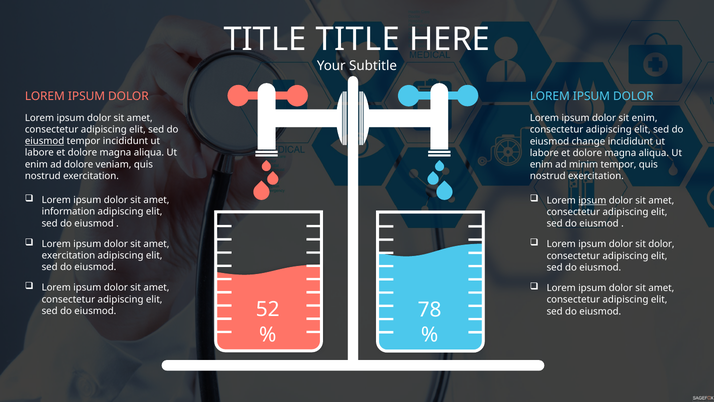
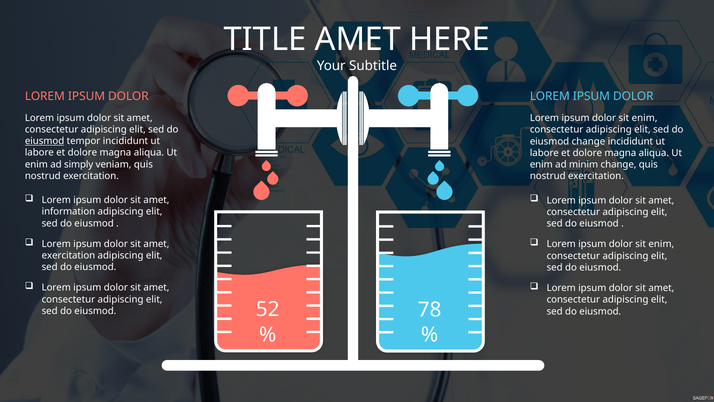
TITLE TITLE: TITLE -> AMET
ad dolore: dolore -> simply
minim tempor: tempor -> change
ipsum at (592, 200) underline: present -> none
dolor at (661, 244): dolor -> enim
